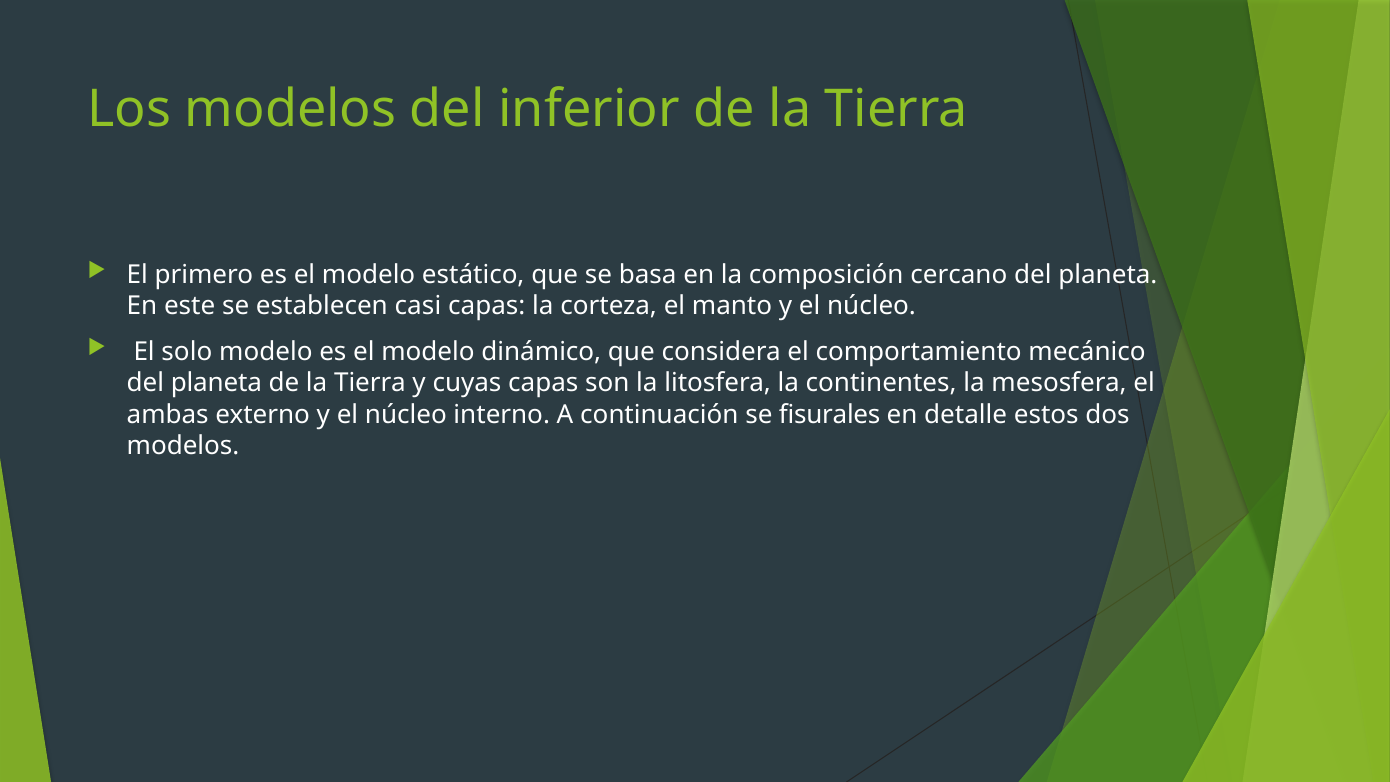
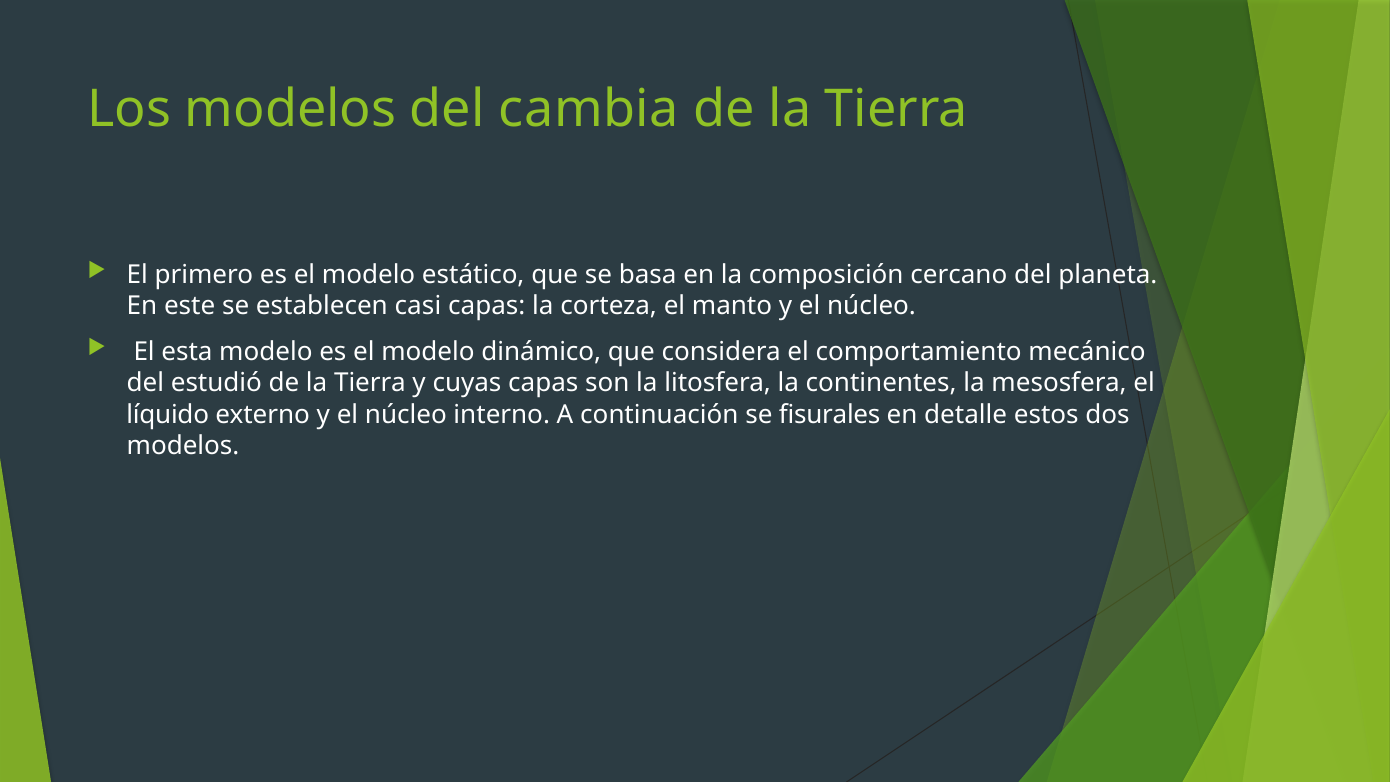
inferior: inferior -> cambia
solo: solo -> esta
planeta at (216, 383): planeta -> estudió
ambas: ambas -> líquido
